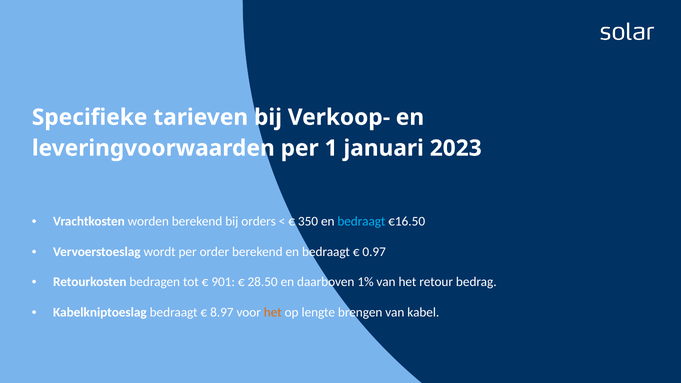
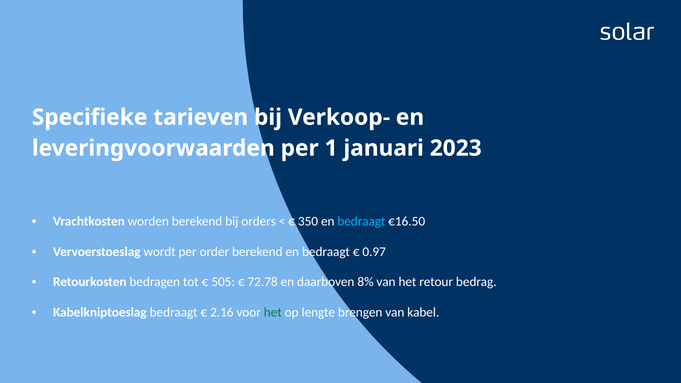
901: 901 -> 505
28.50: 28.50 -> 72.78
1%: 1% -> 8%
8.97: 8.97 -> 2.16
het at (273, 312) colour: orange -> green
